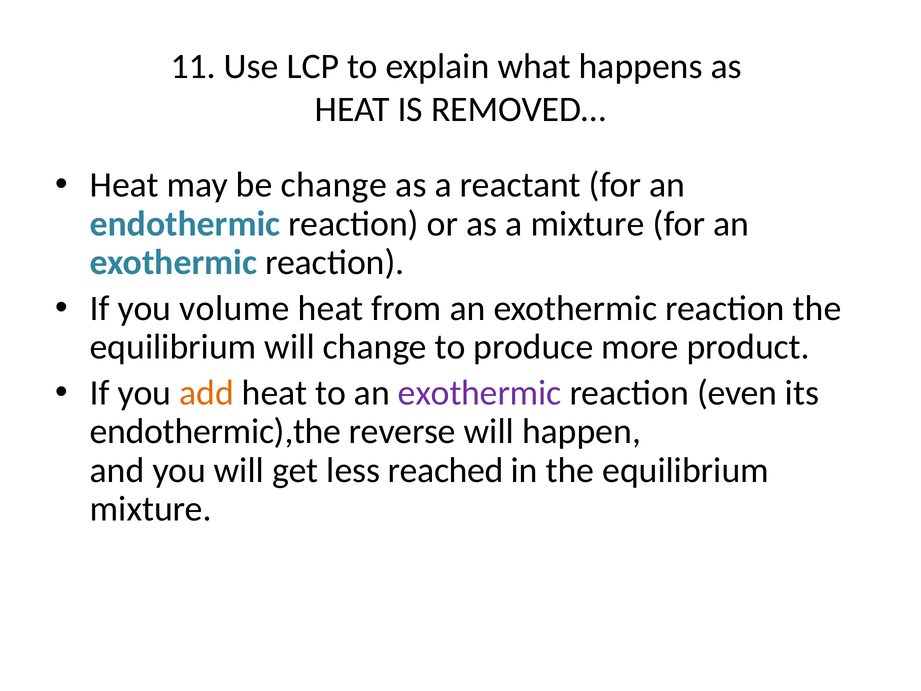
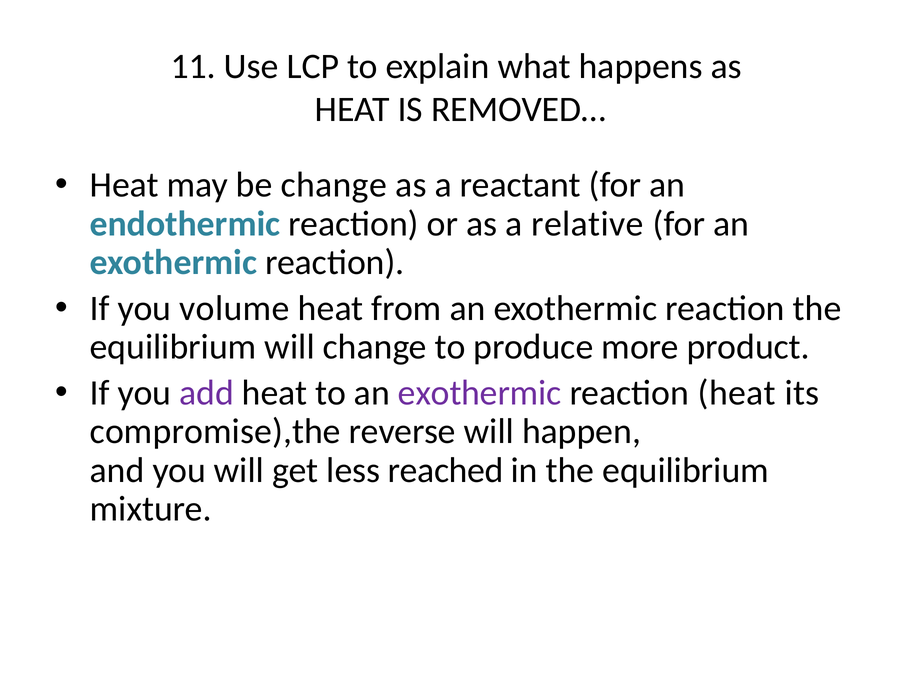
a mixture: mixture -> relative
add colour: orange -> purple
reaction even: even -> heat
endothermic),the: endothermic),the -> compromise),the
